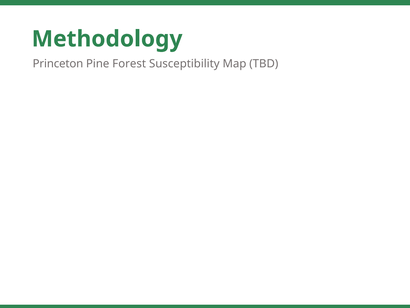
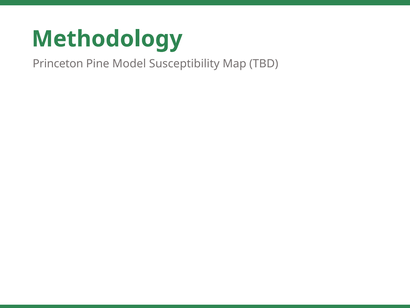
Forest: Forest -> Model
